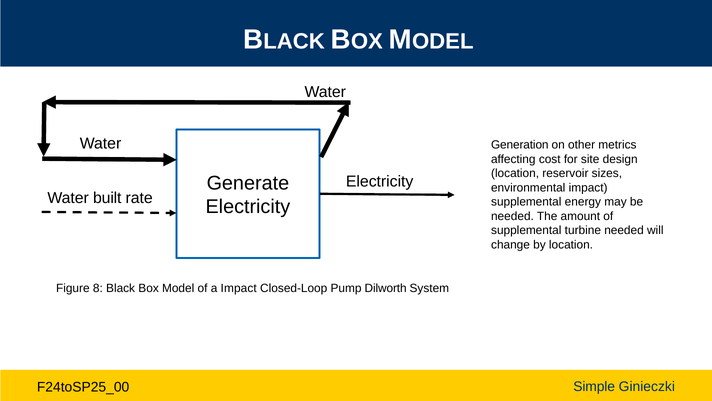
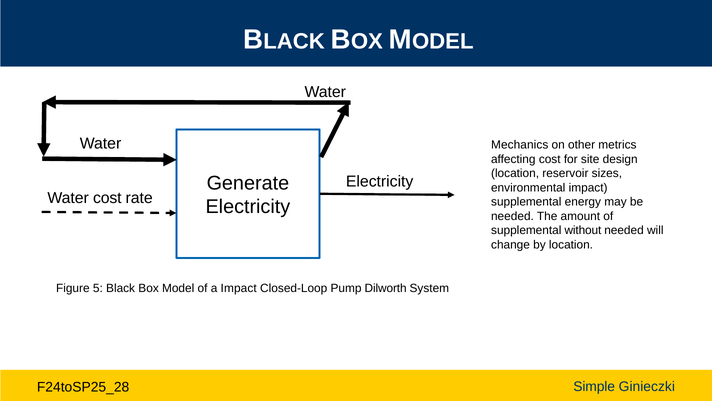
Generation: Generation -> Mechanics
Water built: built -> cost
turbine: turbine -> without
8: 8 -> 5
F24toSP25_00: F24toSP25_00 -> F24toSP25_28
